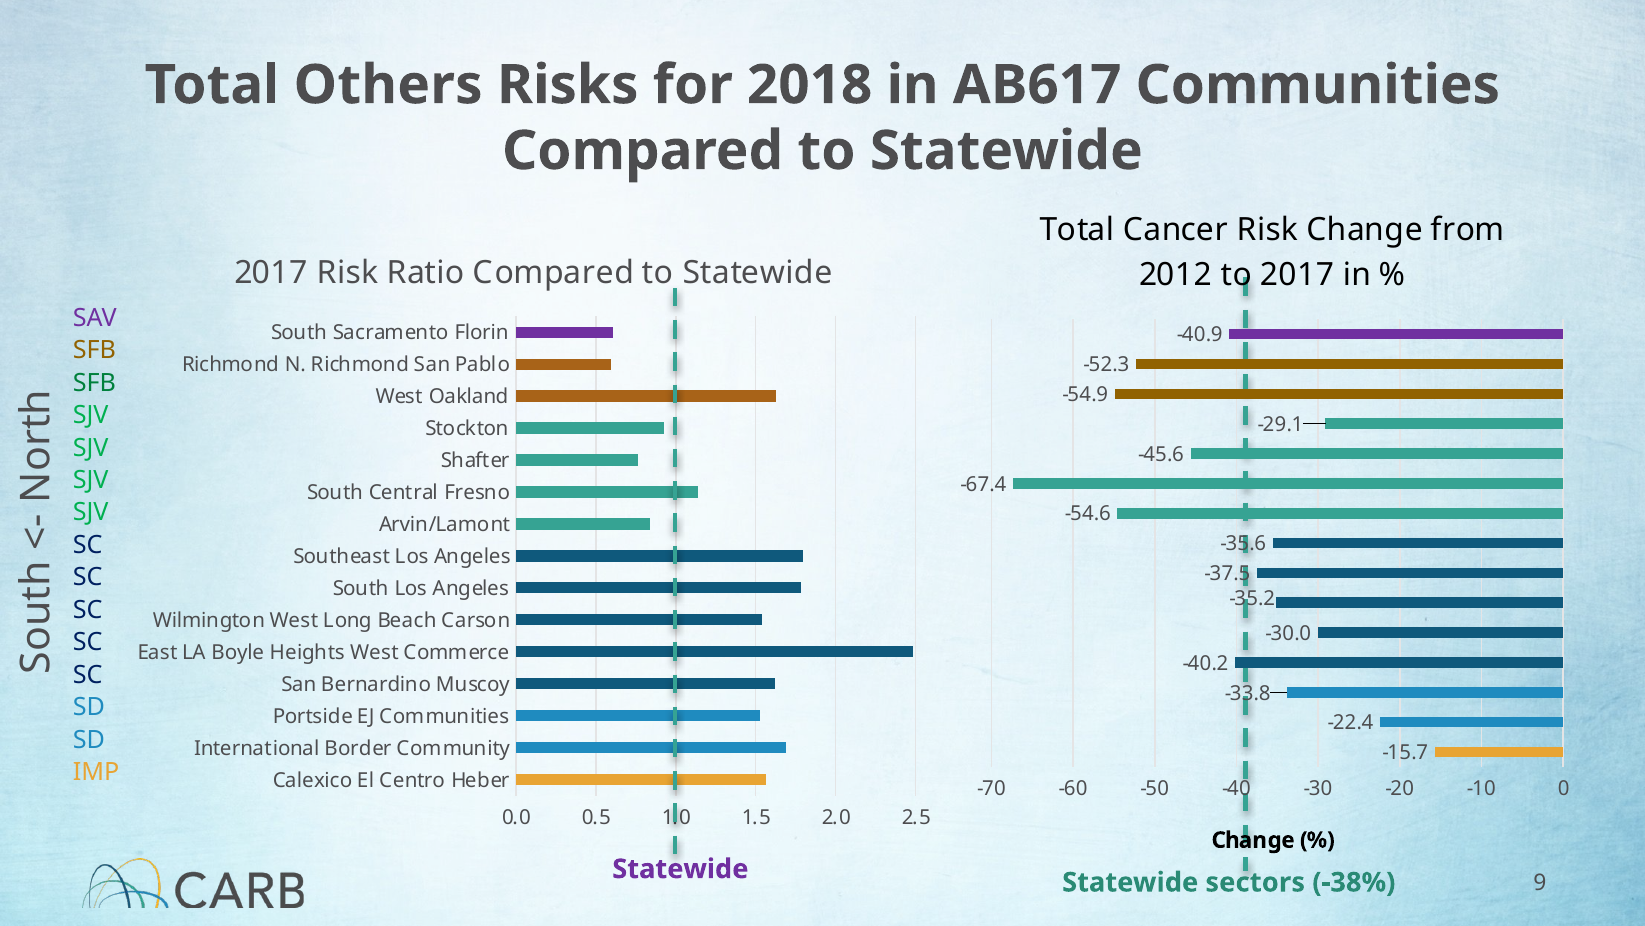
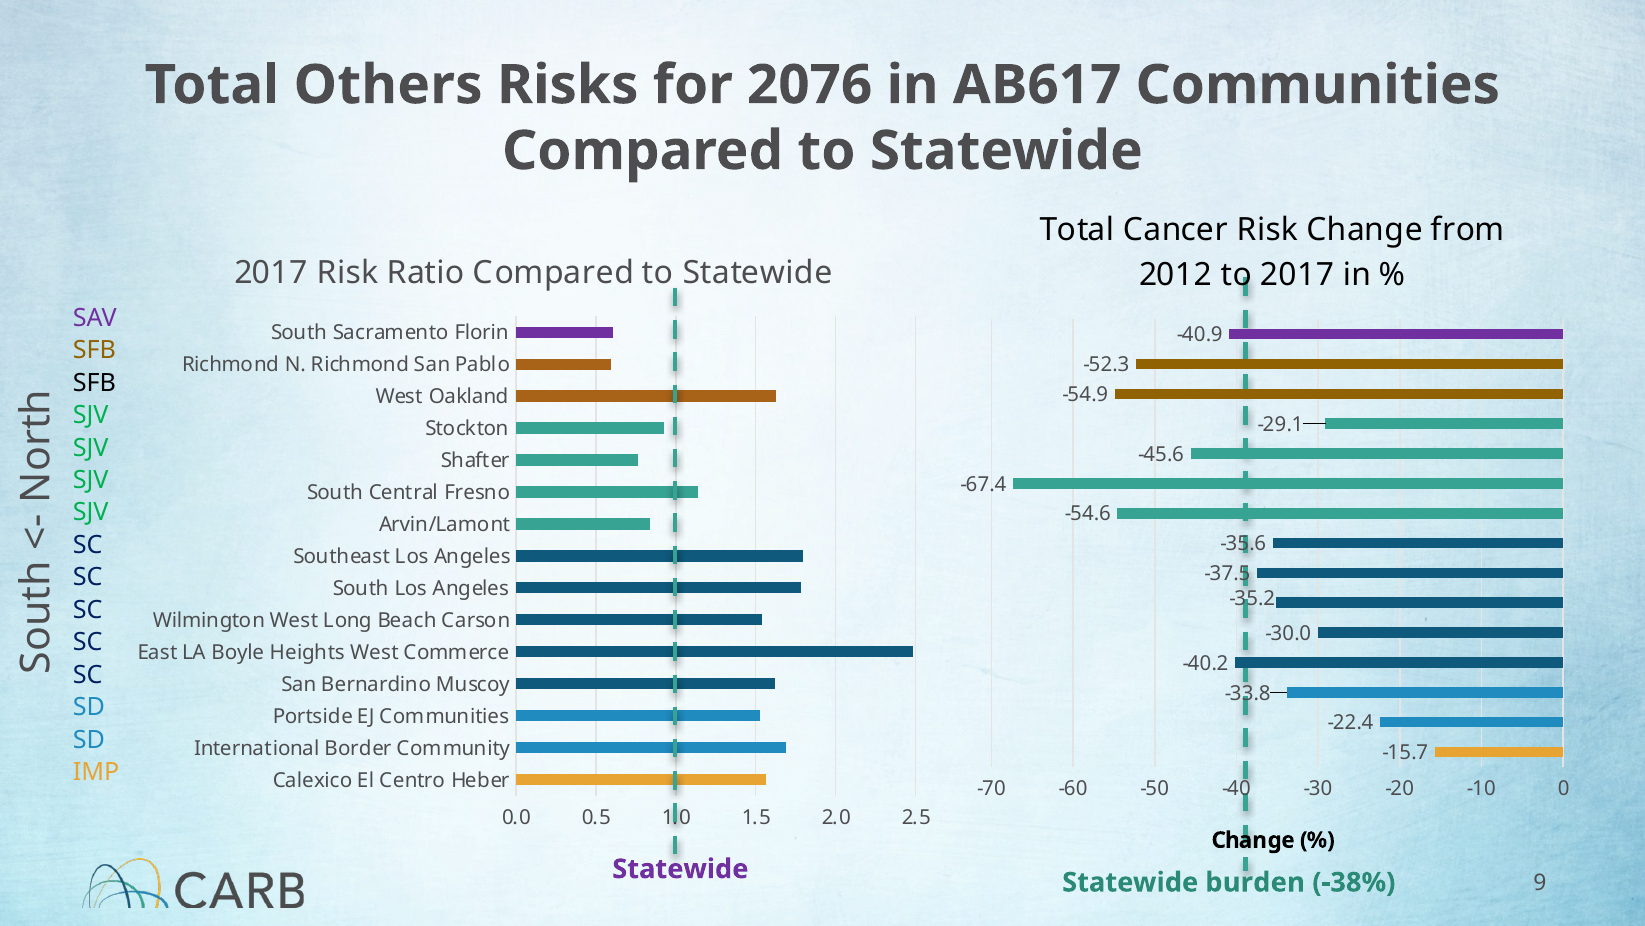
2018: 2018 -> 2076
SFB at (94, 382) colour: green -> black
sectors: sectors -> burden
